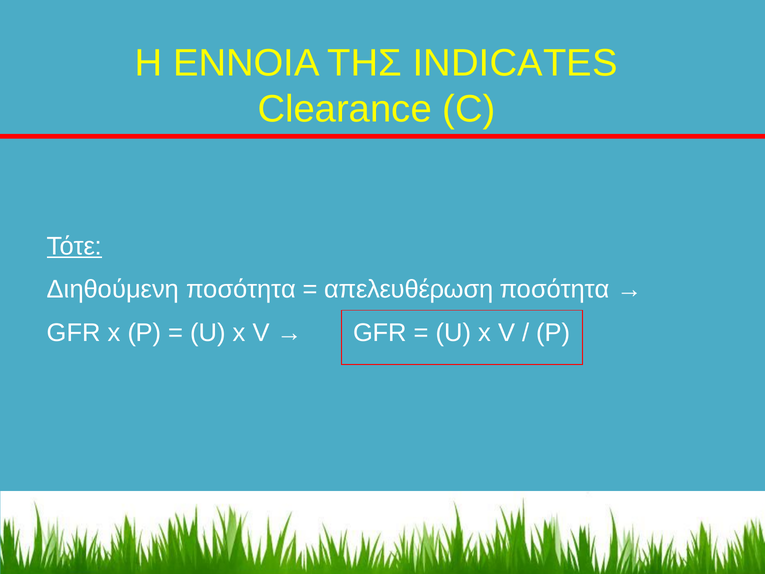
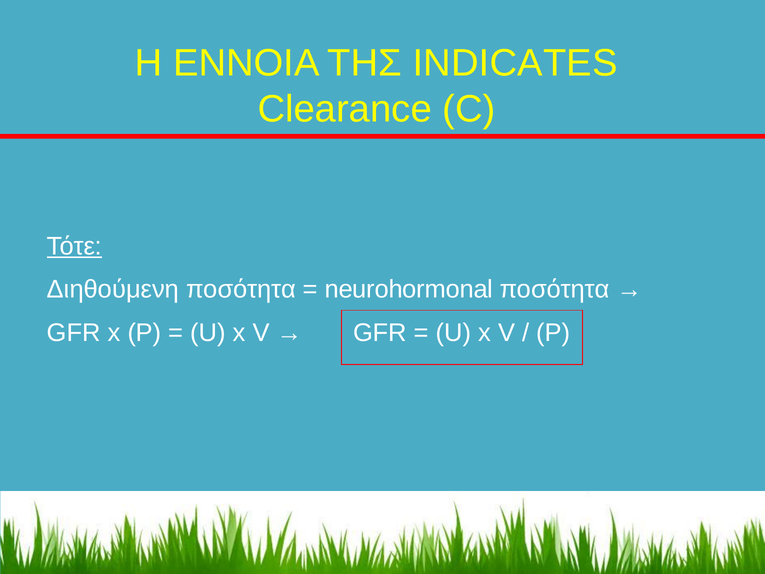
απελευθέρωση: απελευθέρωση -> neurohormonal
